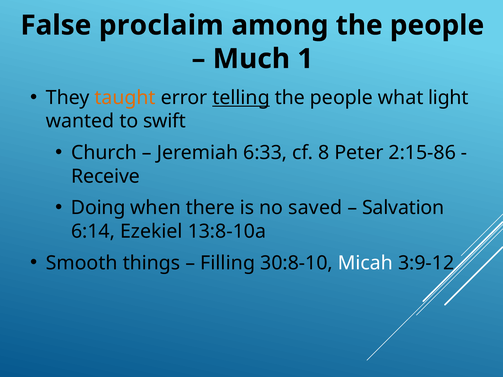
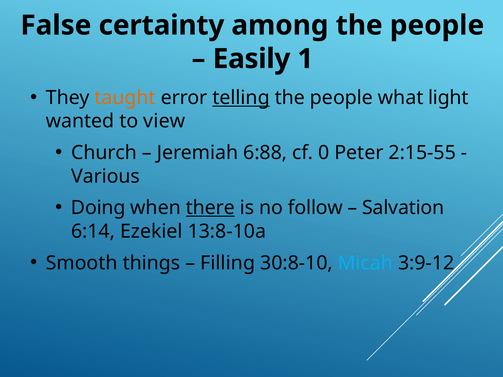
proclaim: proclaim -> certainty
Much: Much -> Easily
swift: swift -> view
6:33: 6:33 -> 6:88
8: 8 -> 0
2:15-86: 2:15-86 -> 2:15-55
Receive: Receive -> Various
there underline: none -> present
saved: saved -> follow
Micah colour: white -> light blue
